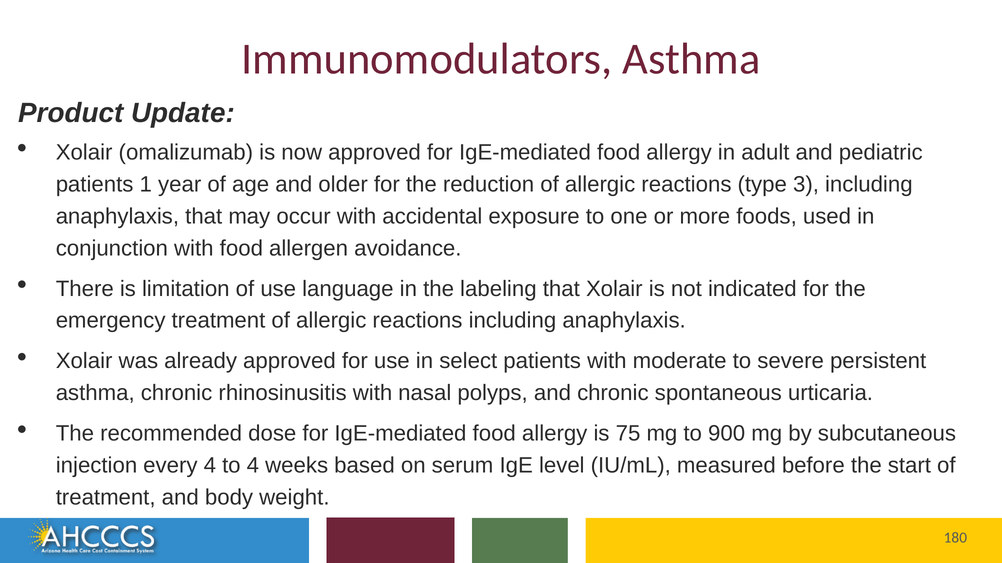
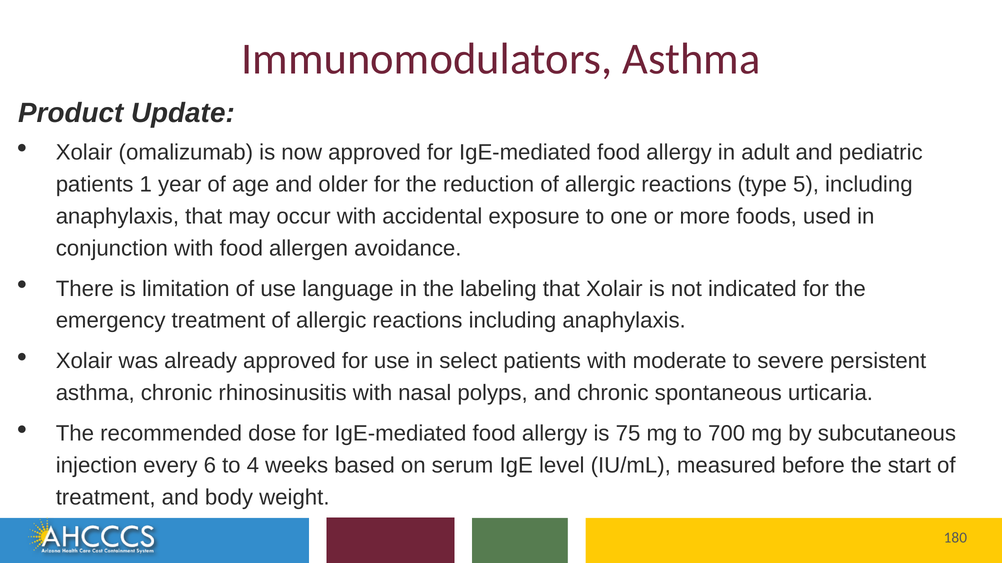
3: 3 -> 5
900: 900 -> 700
every 4: 4 -> 6
